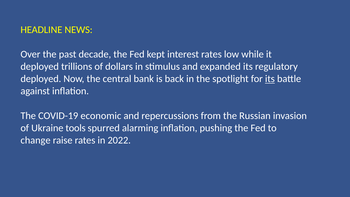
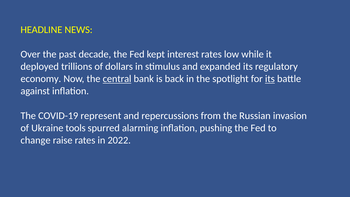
deployed at (41, 79): deployed -> economy
central underline: none -> present
economic: economic -> represent
